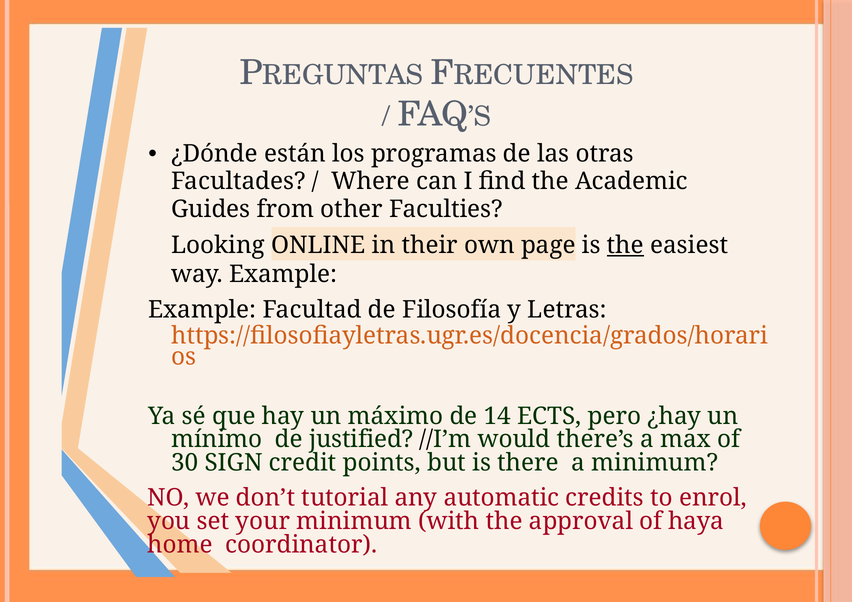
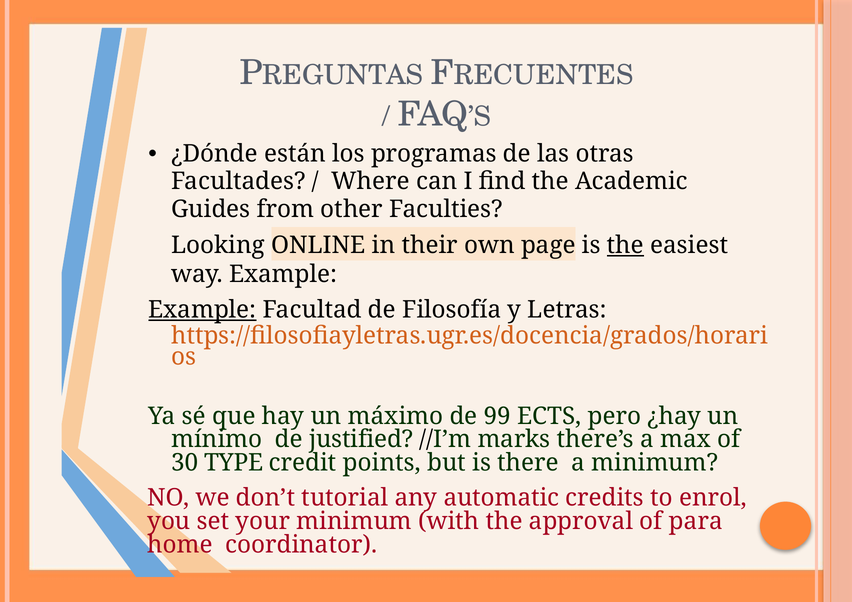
Example at (202, 310) underline: none -> present
14: 14 -> 99
would: would -> marks
SIGN: SIGN -> TYPE
haya: haya -> para
